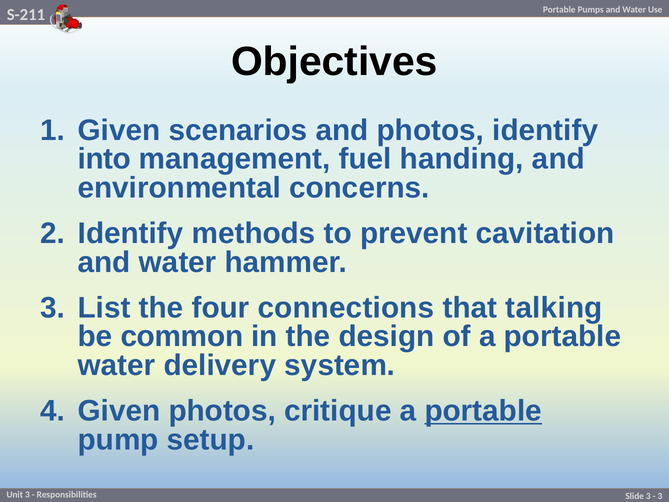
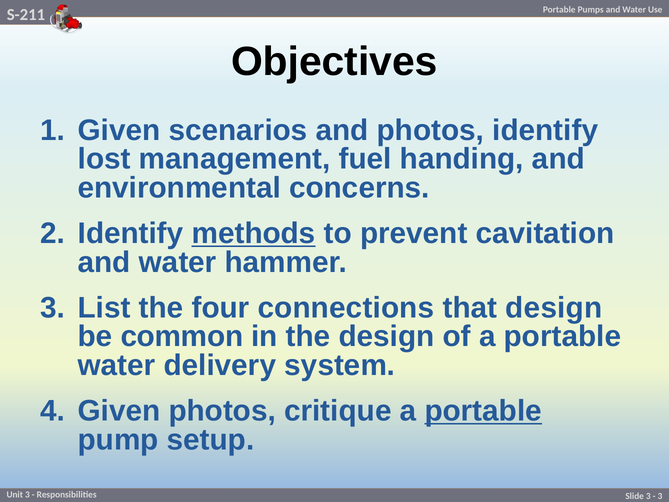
into: into -> lost
methods underline: none -> present
that talking: talking -> design
